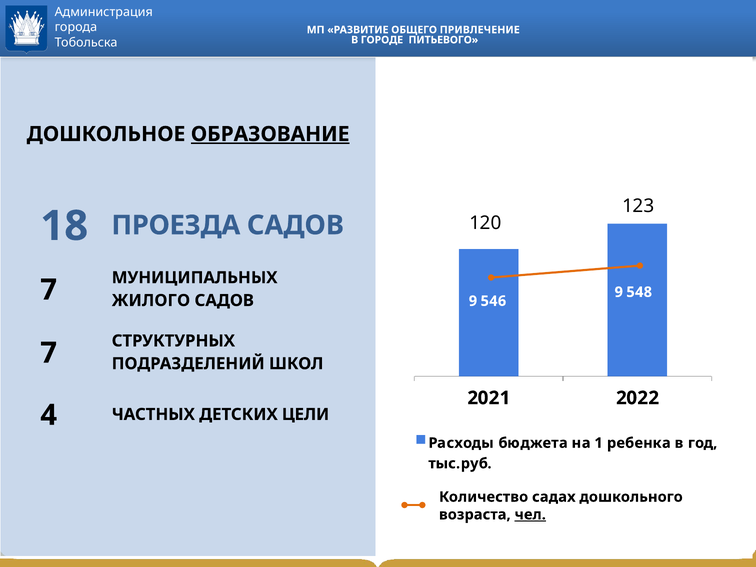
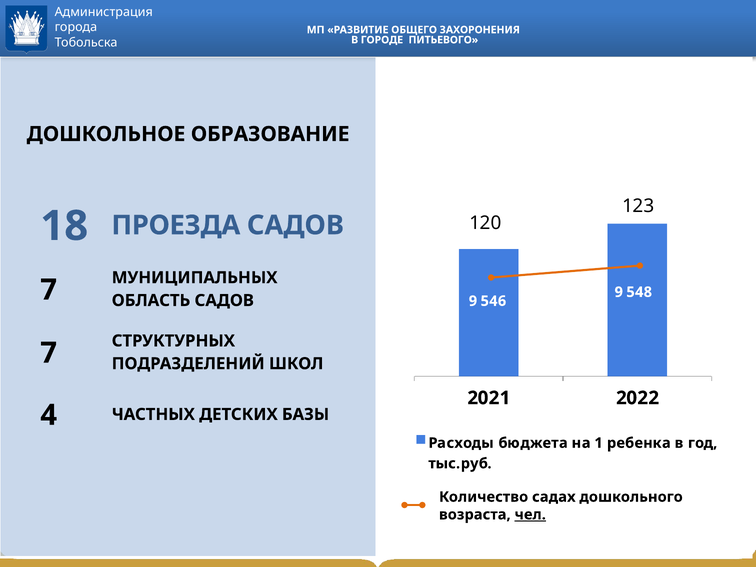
ПРИВЛЕЧЕНИЕ: ПРИВЛЕЧЕНИЕ -> ЗАХОРОНЕНИЯ
ОБРАЗОВАНИЕ underline: present -> none
ЖИЛОГО: ЖИЛОГО -> ОБЛАСТЬ
ЦЕЛИ: ЦЕЛИ -> БАЗЫ
